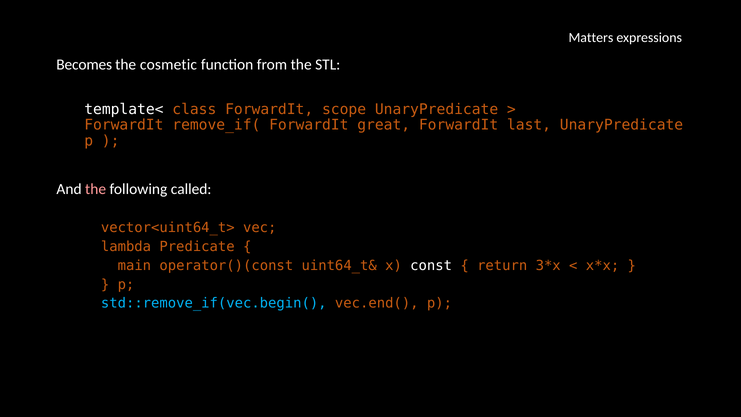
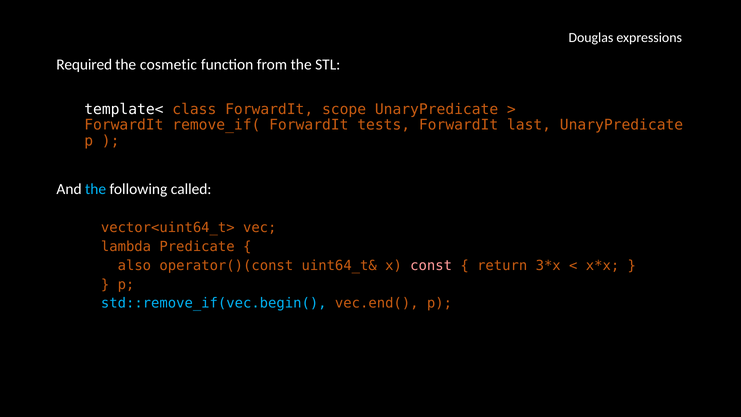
Matters: Matters -> Douglas
Becomes: Becomes -> Required
great: great -> tests
the at (96, 189) colour: pink -> light blue
main: main -> also
const colour: white -> pink
